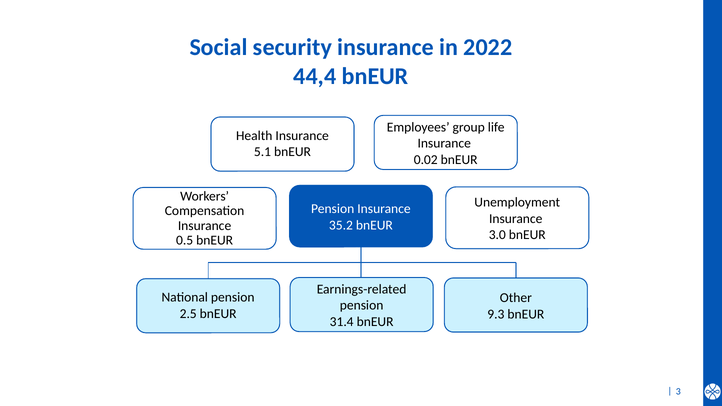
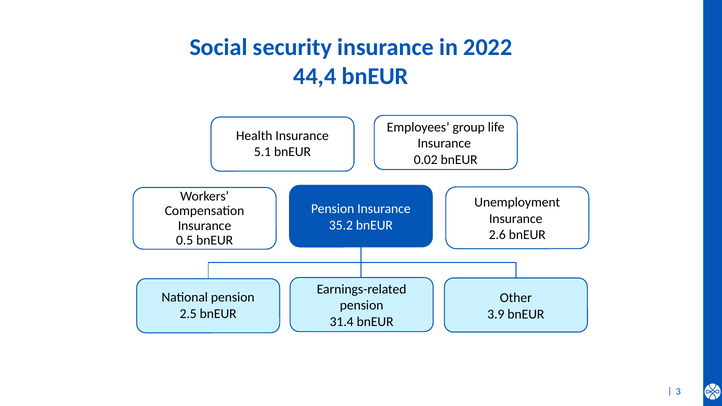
3.0: 3.0 -> 2.6
9.3: 9.3 -> 3.9
